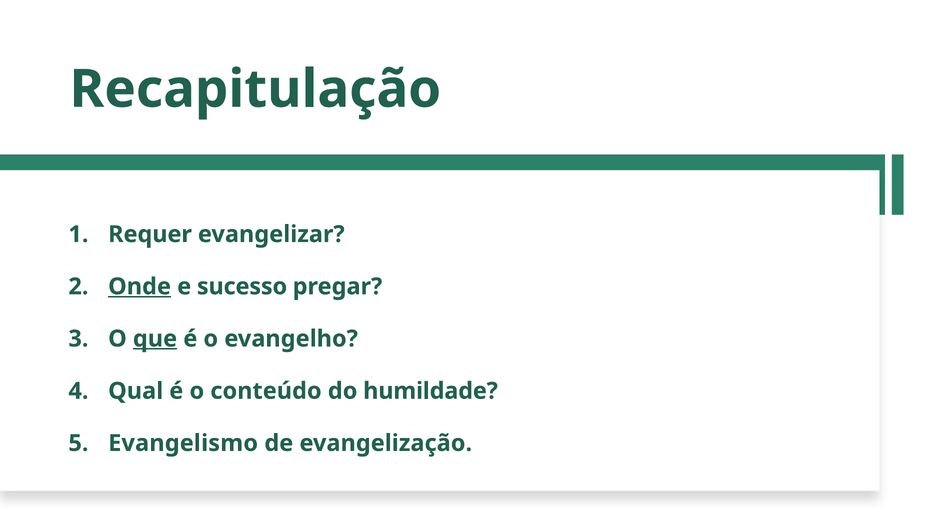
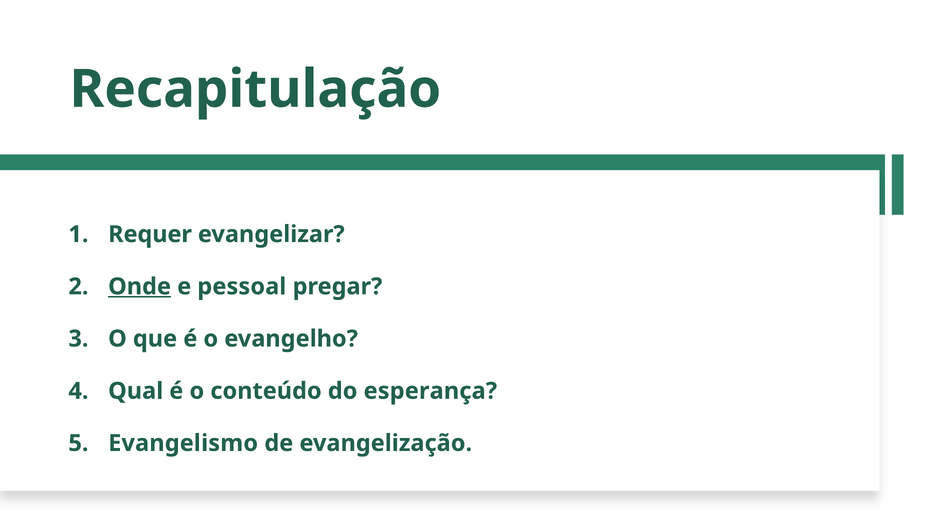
sucesso: sucesso -> pessoal
que underline: present -> none
humildade: humildade -> esperança
